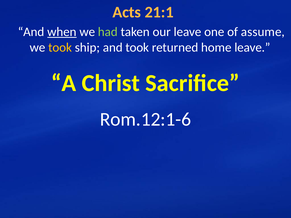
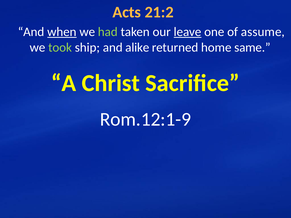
21:1: 21:1 -> 21:2
leave at (188, 32) underline: none -> present
took at (60, 47) colour: yellow -> light green
and took: took -> alike
home leave: leave -> same
Rom.12:1-6: Rom.12:1-6 -> Rom.12:1-9
